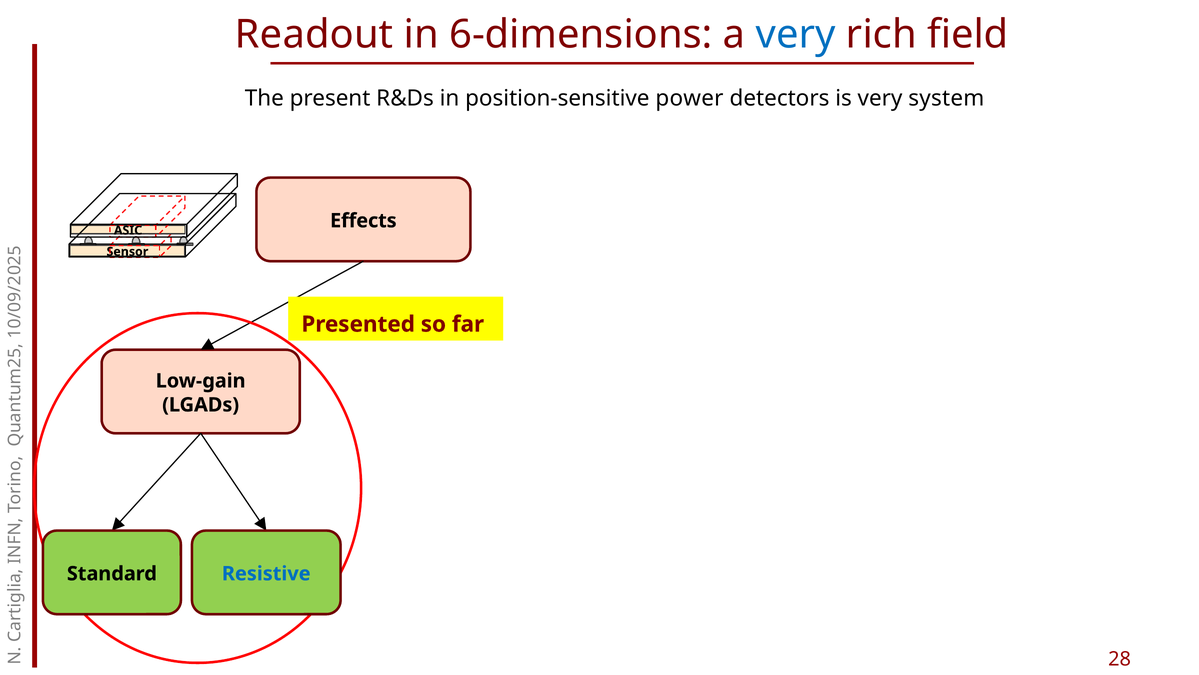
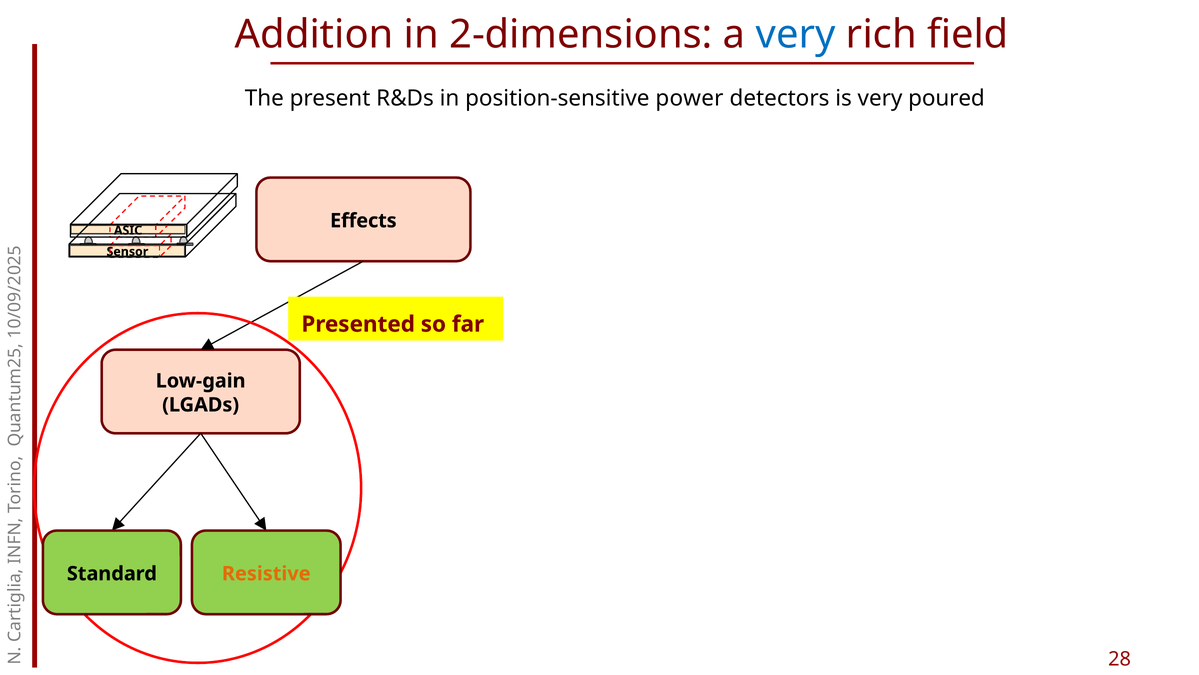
Readout: Readout -> Addition
6-dimensions: 6-dimensions -> 2-dimensions
system: system -> poured
Resistive colour: blue -> orange
